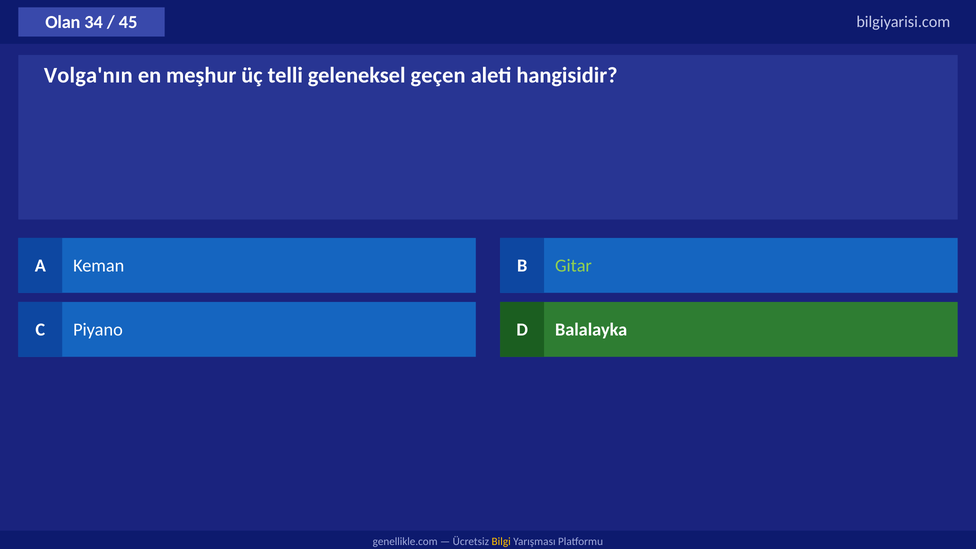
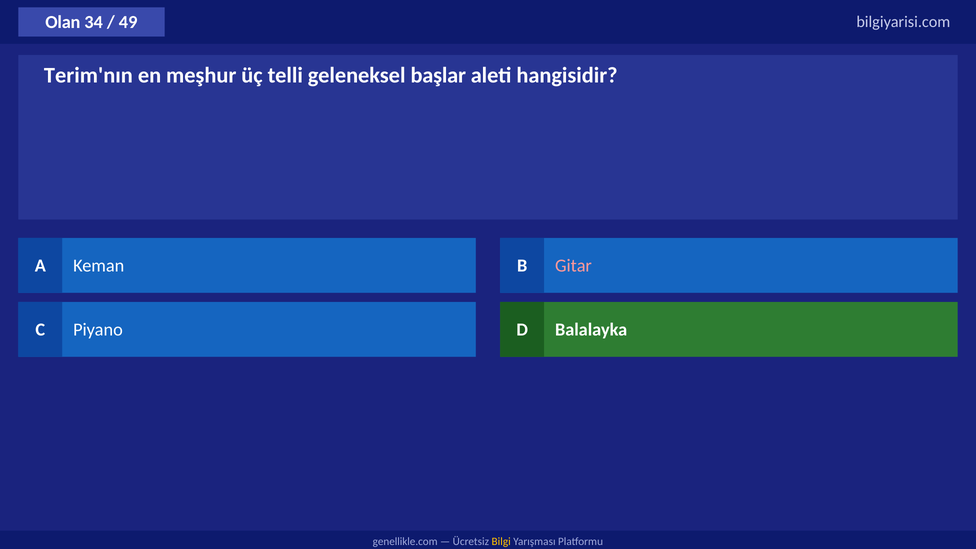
45: 45 -> 49
Volga'nın: Volga'nın -> Terim'nın
geçen: geçen -> başlar
Gitar colour: light green -> pink
